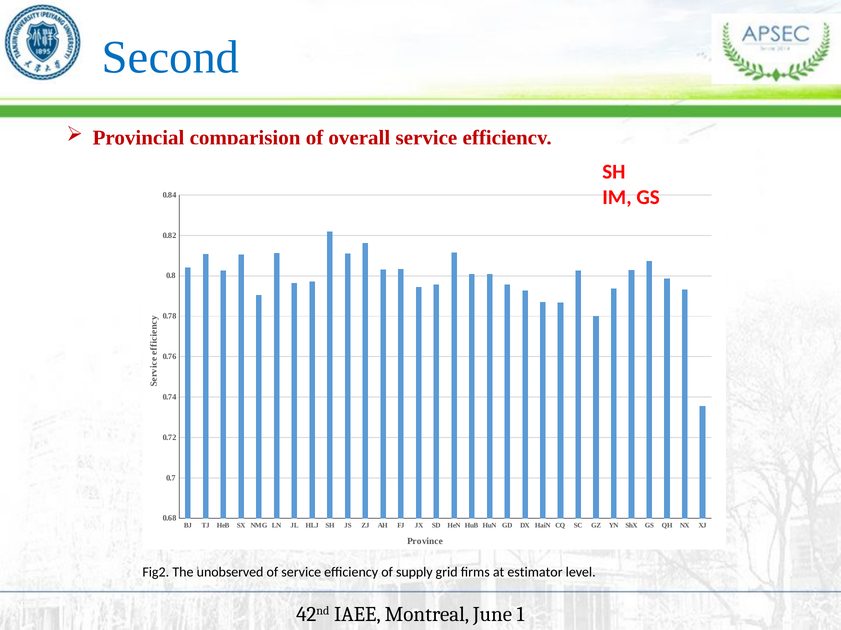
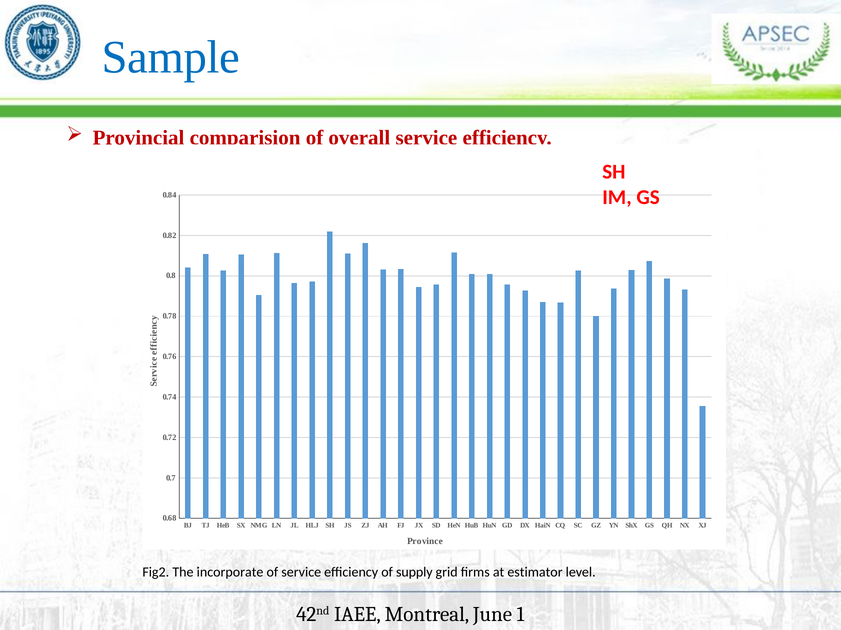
Second: Second -> Sample
unobserved: unobserved -> incorporate
